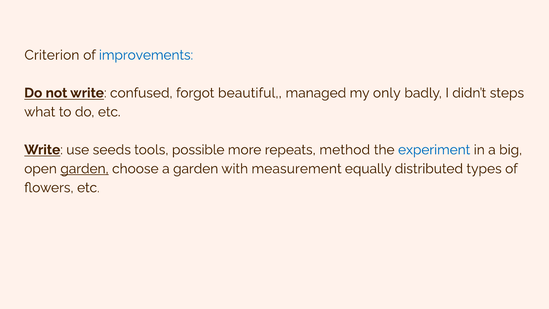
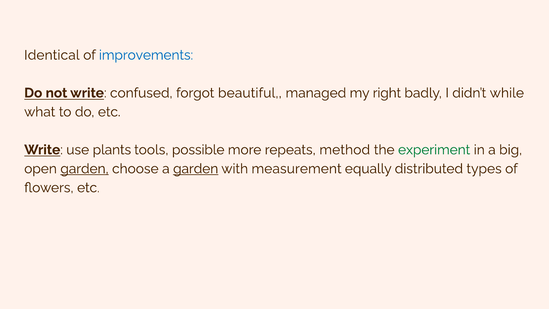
Criterion: Criterion -> Identical
only: only -> right
steps: steps -> while
seeds: seeds -> plants
experiment colour: blue -> green
garden at (196, 169) underline: none -> present
